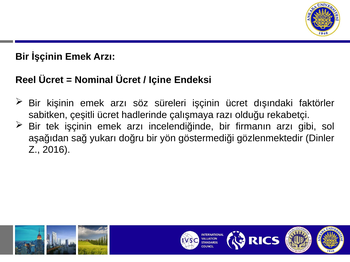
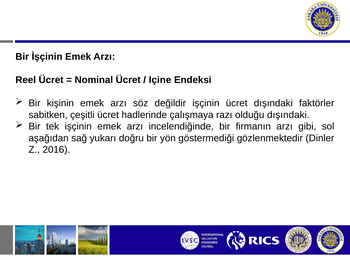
süreleri: süreleri -> değildir
olduğu rekabetçi: rekabetçi -> dışındaki
